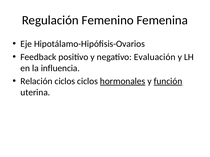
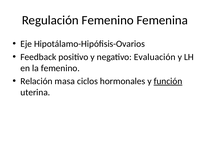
la influencia: influencia -> femenino
Relación ciclos: ciclos -> masa
hormonales underline: present -> none
